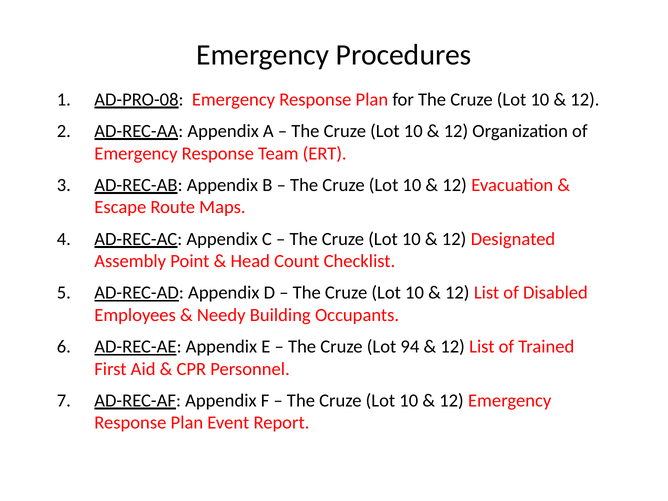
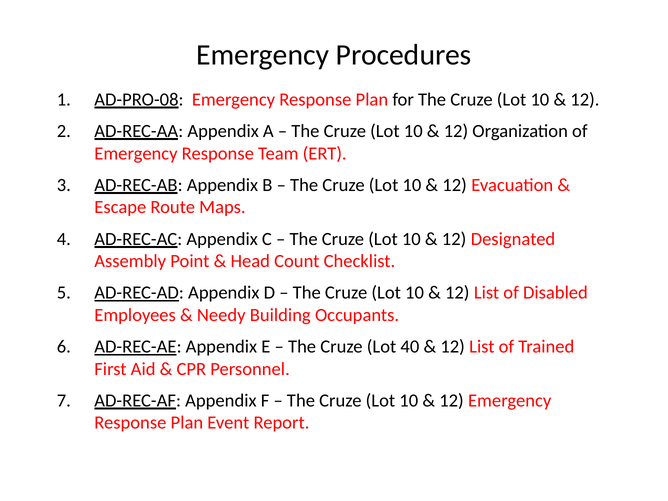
94: 94 -> 40
